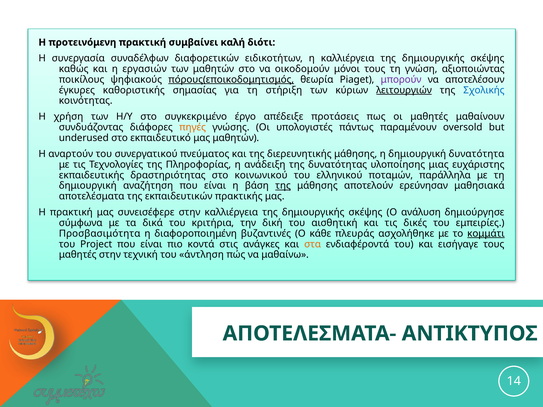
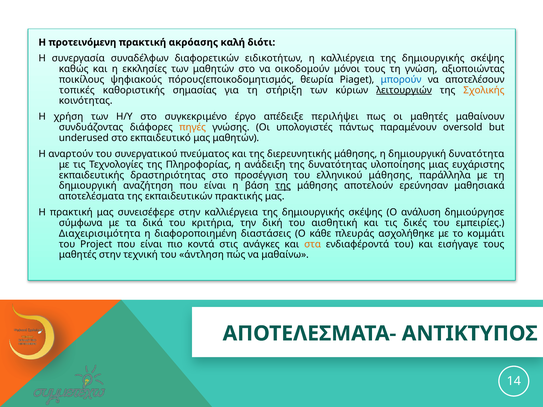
συμβαίνει: συμβαίνει -> ακρόασης
εργασιών: εργασιών -> εκκλησίες
πόρους(εποικοδομητισμός underline: present -> none
μπορούν colour: purple -> blue
έγκυρες: έγκυρες -> τοπικές
Σχολικής colour: blue -> orange
προτάσεις: προτάσεις -> περιλήψει
κοινωνικού: κοινωνικού -> προσέγγιση
ελληνικού ποταμών: ποταμών -> μάθησης
Προσβασιμότητα: Προσβασιμότητα -> Διαχειρισιμότητα
βυζαντινές: βυζαντινές -> διαστάσεις
κομμάτι underline: present -> none
